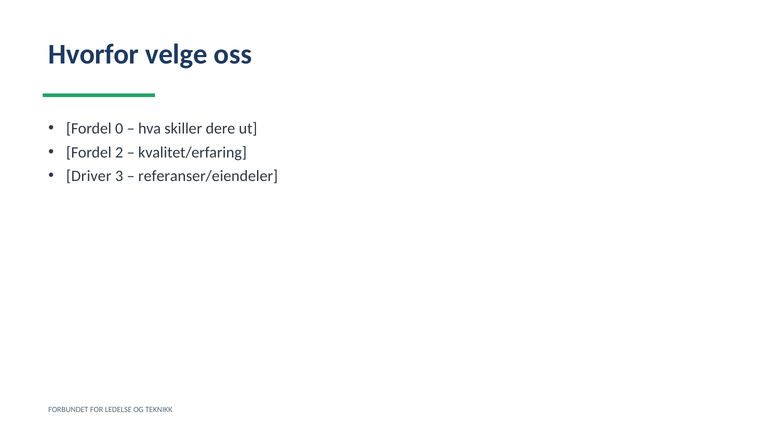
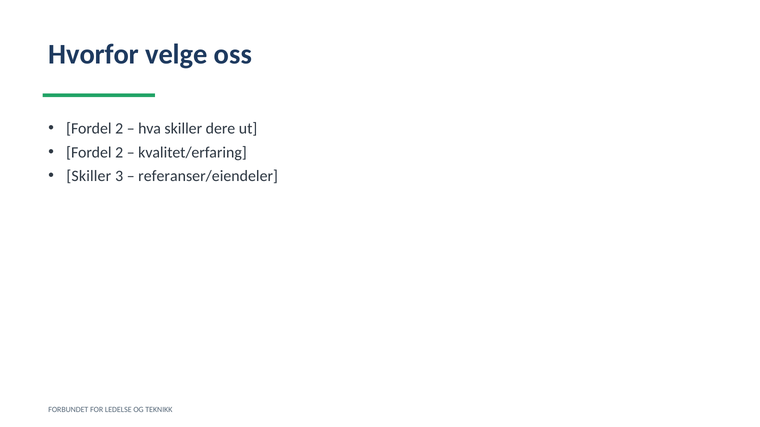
0 at (119, 129): 0 -> 2
Driver at (89, 176): Driver -> Skiller
